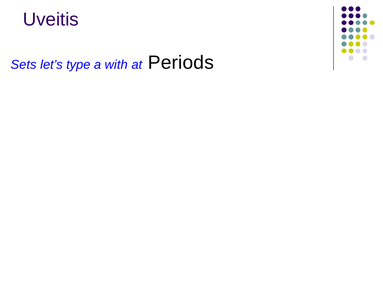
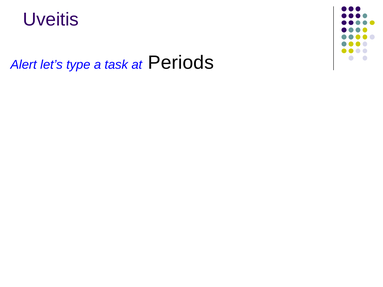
Sets: Sets -> Alert
with: with -> task
